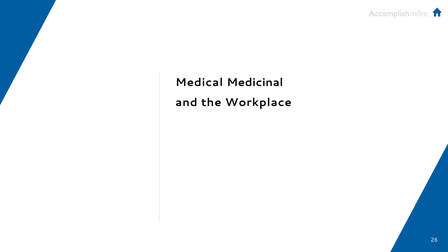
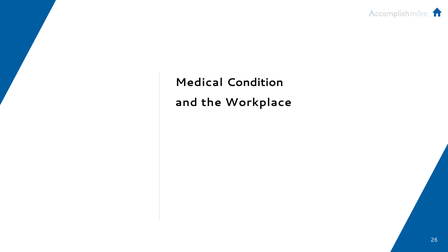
Medicinal: Medicinal -> Condition
